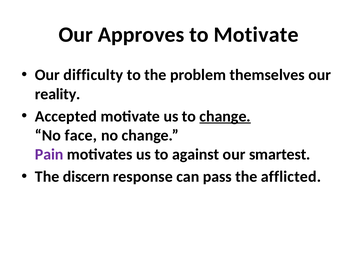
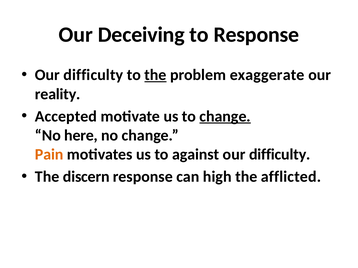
Approves: Approves -> Deceiving
to Motivate: Motivate -> Response
the at (155, 75) underline: none -> present
themselves: themselves -> exaggerate
face: face -> here
Pain colour: purple -> orange
smartest at (280, 155): smartest -> difficulty
pass: pass -> high
